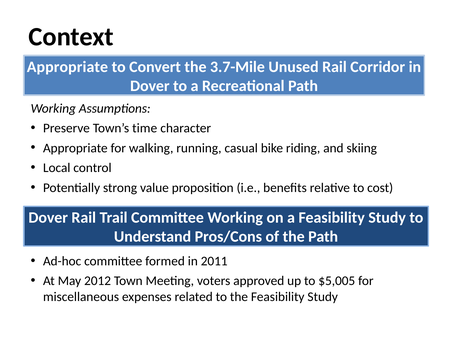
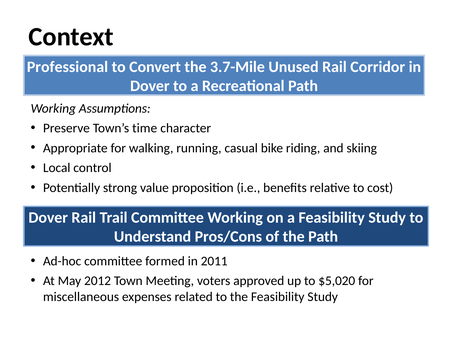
Appropriate at (67, 67): Appropriate -> Professional
$5,005: $5,005 -> $5,020
